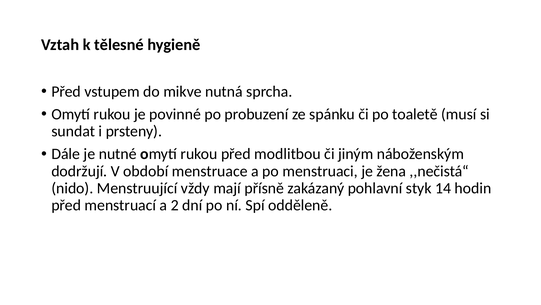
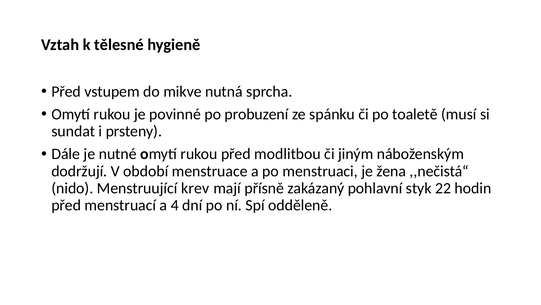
vždy: vždy -> krev
14: 14 -> 22
2: 2 -> 4
